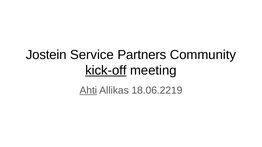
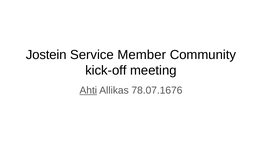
Partners: Partners -> Member
kick-off underline: present -> none
18.06.2219: 18.06.2219 -> 78.07.1676
